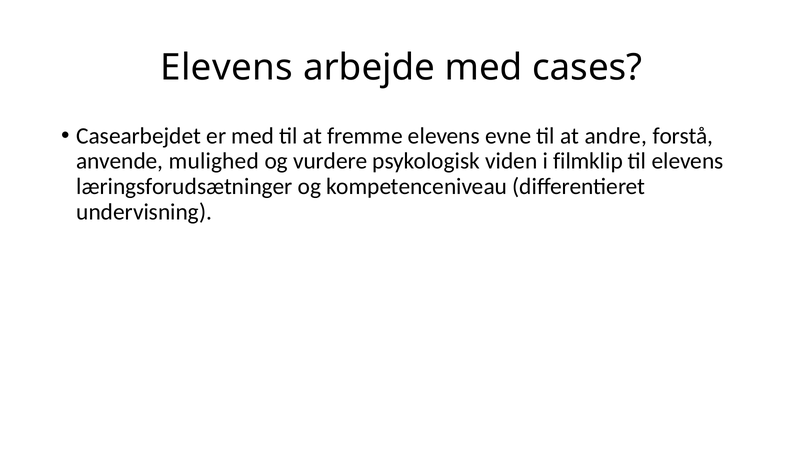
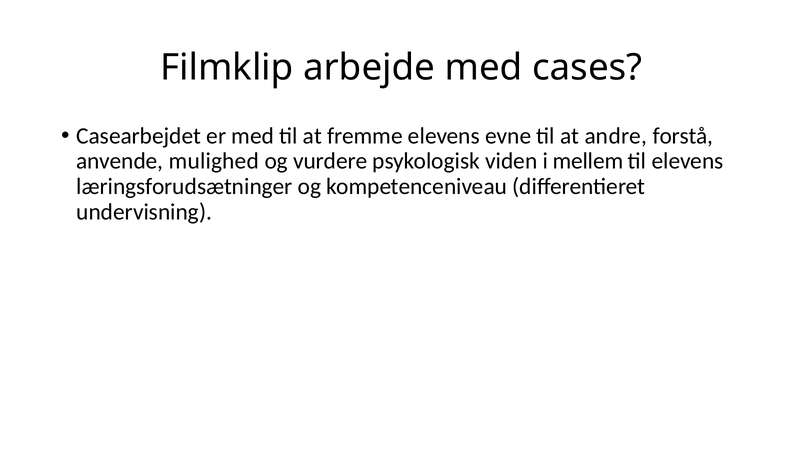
Elevens at (227, 67): Elevens -> Filmklip
filmklip: filmklip -> mellem
